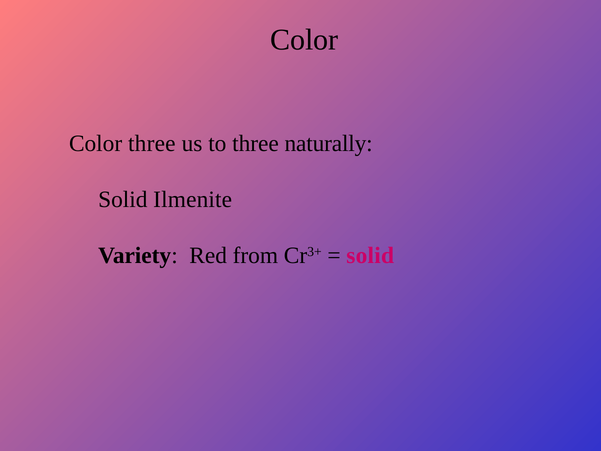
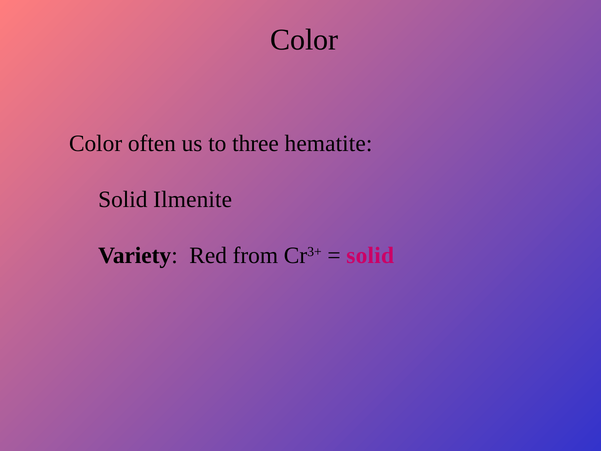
Color three: three -> often
naturally: naturally -> hematite
